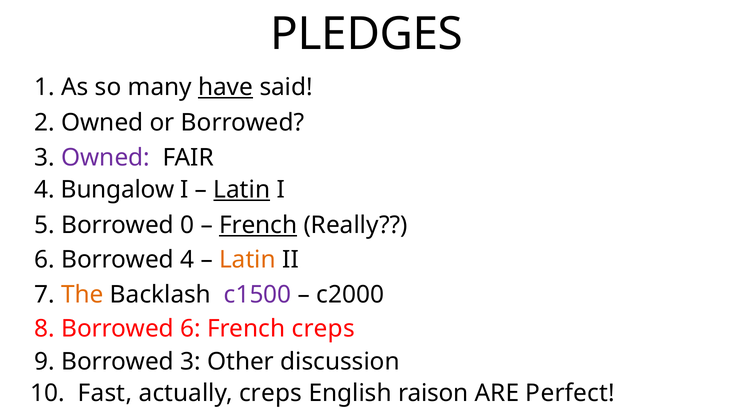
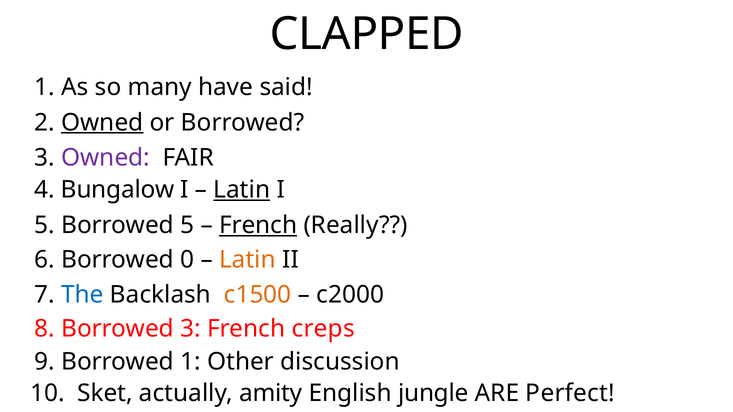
PLEDGES: PLEDGES -> CLAPPED
have underline: present -> none
Owned at (102, 123) underline: none -> present
Borrowed 0: 0 -> 5
Borrowed 4: 4 -> 0
The colour: orange -> blue
c1500 colour: purple -> orange
8 Borrowed 6: 6 -> 3
9 Borrowed 3: 3 -> 1
Fast: Fast -> Sket
actually creps: creps -> amity
raison: raison -> jungle
